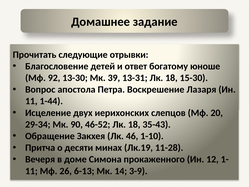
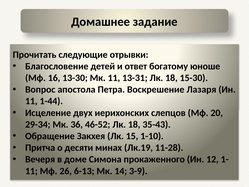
92: 92 -> 16
Мк 39: 39 -> 11
90: 90 -> 36
46: 46 -> 15
